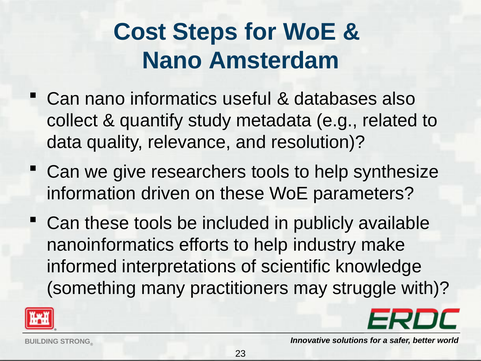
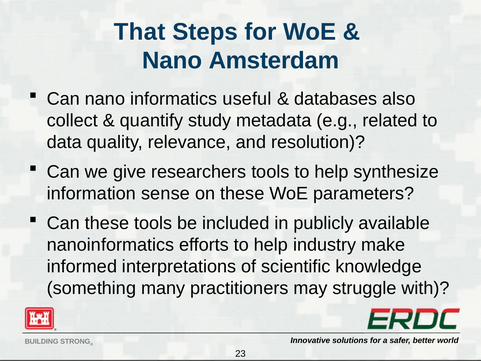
Cost: Cost -> That
driven: driven -> sense
